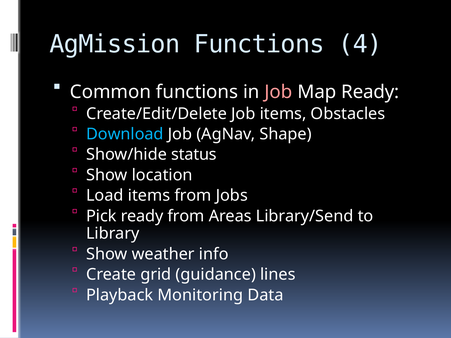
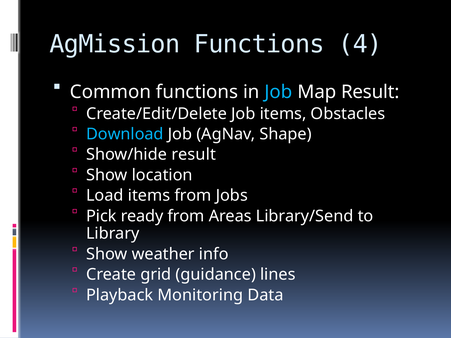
Job at (278, 92) colour: pink -> light blue
Map Ready: Ready -> Result
Show/hide status: status -> result
